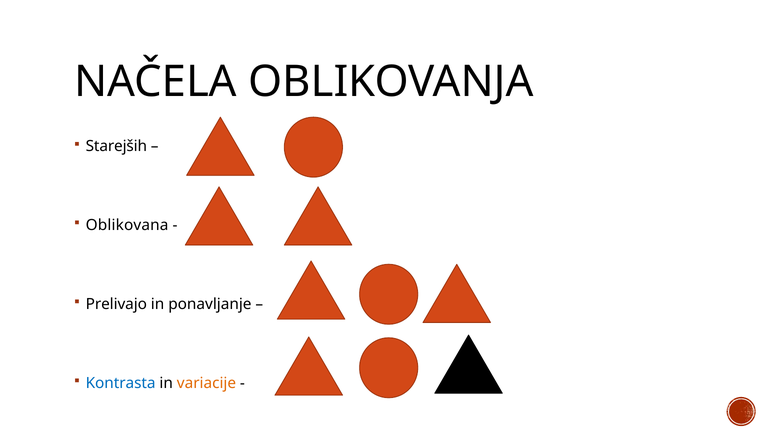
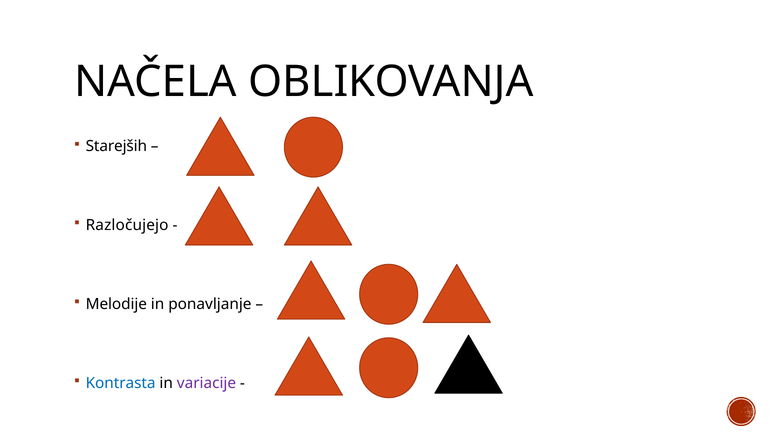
Oblikovana: Oblikovana -> Razločujejo
Prelivajo: Prelivajo -> Melodije
variacije colour: orange -> purple
